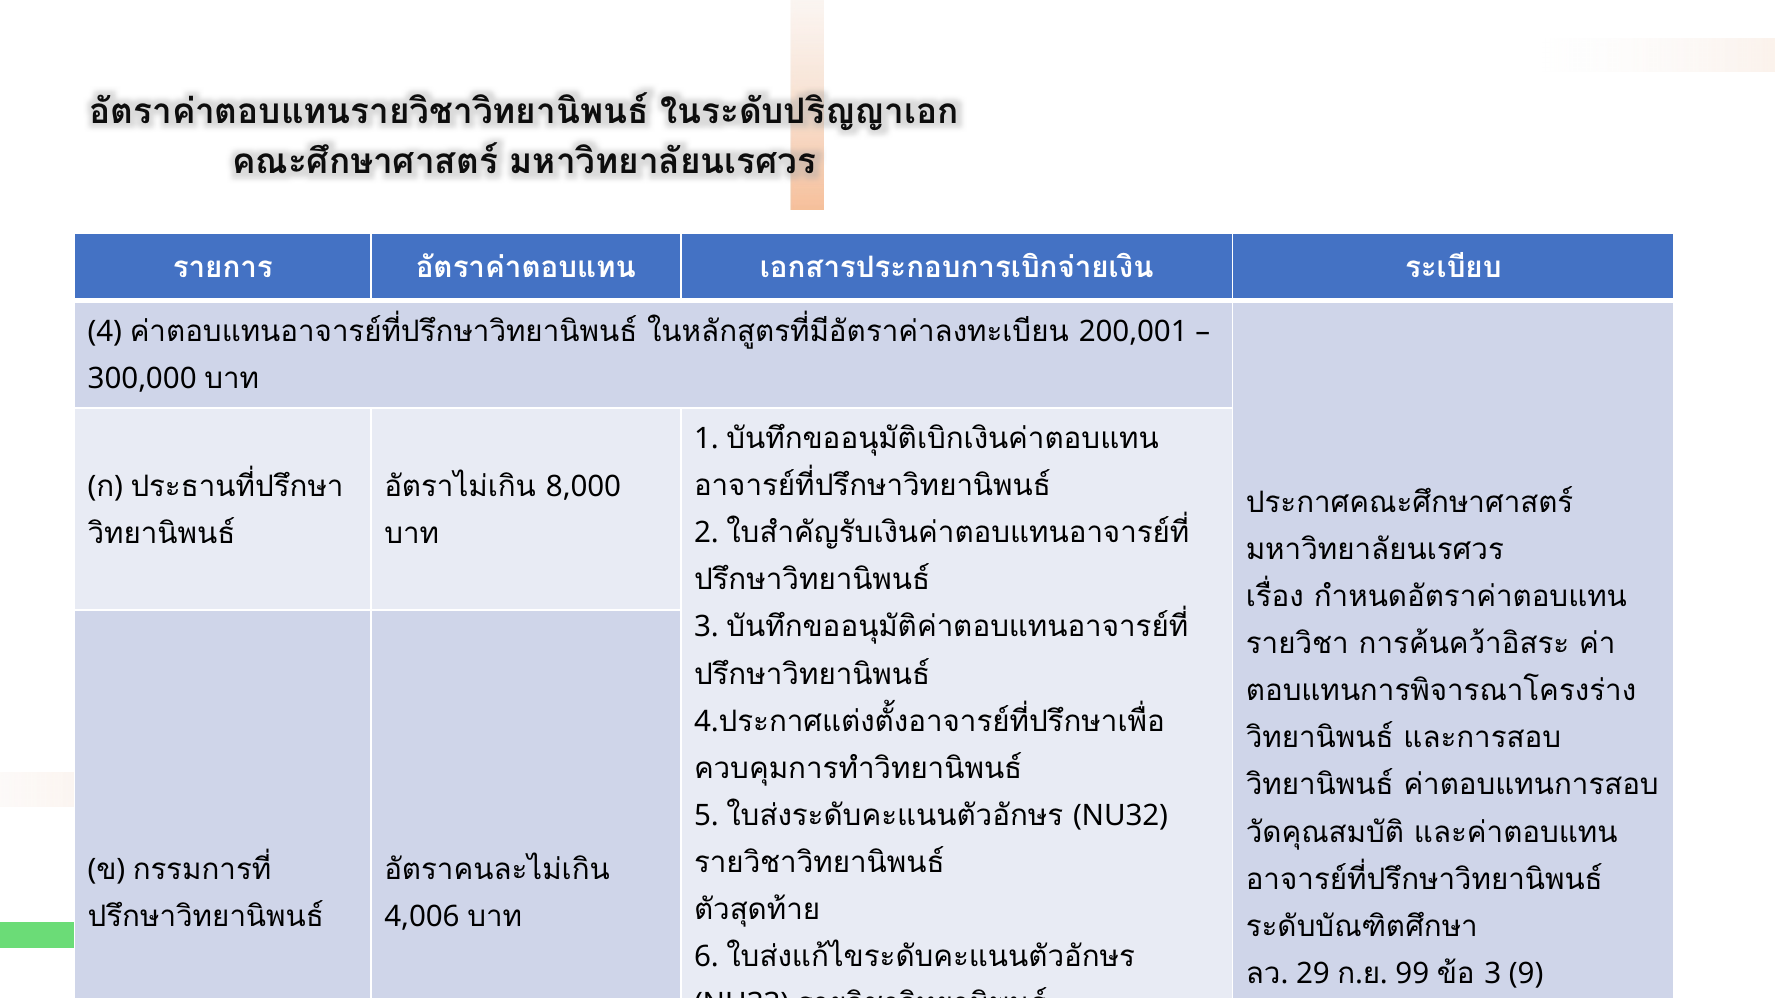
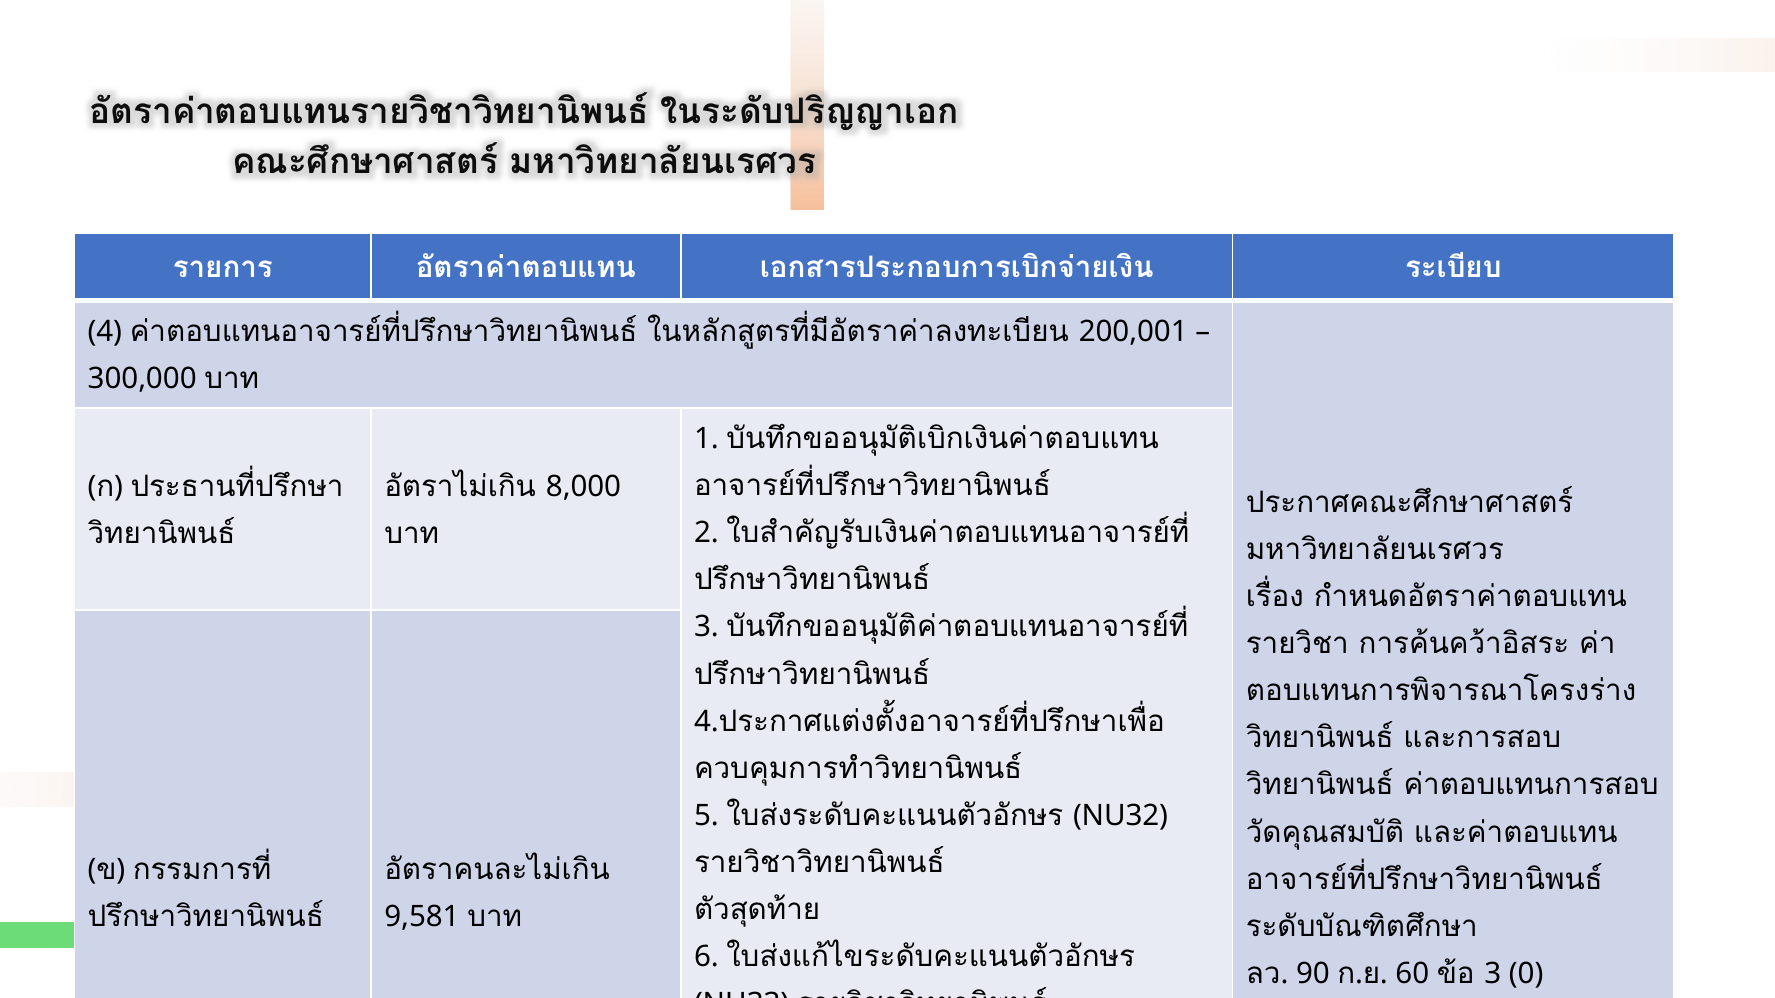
4,006: 4,006 -> 9,581
29: 29 -> 90
99: 99 -> 60
9: 9 -> 0
